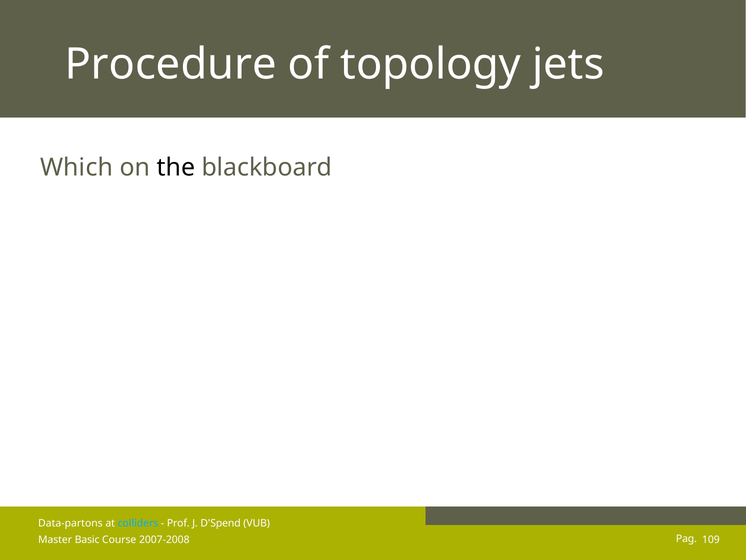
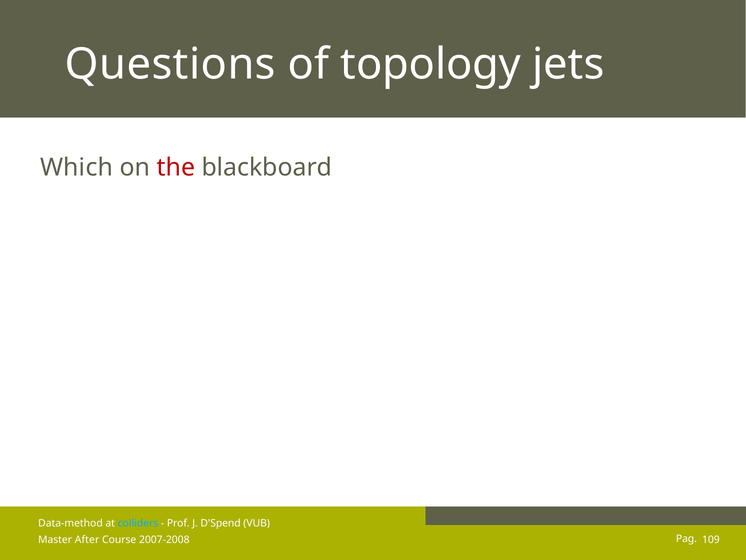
Procedure: Procedure -> Questions
the colour: black -> red
Data-partons: Data-partons -> Data-method
Basic: Basic -> After
